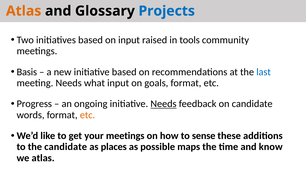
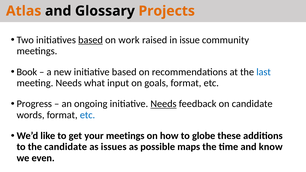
Projects colour: blue -> orange
based at (90, 40) underline: none -> present
on input: input -> work
tools: tools -> issue
Basis: Basis -> Book
etc at (87, 115) colour: orange -> blue
sense: sense -> globe
places: places -> issues
we atlas: atlas -> even
